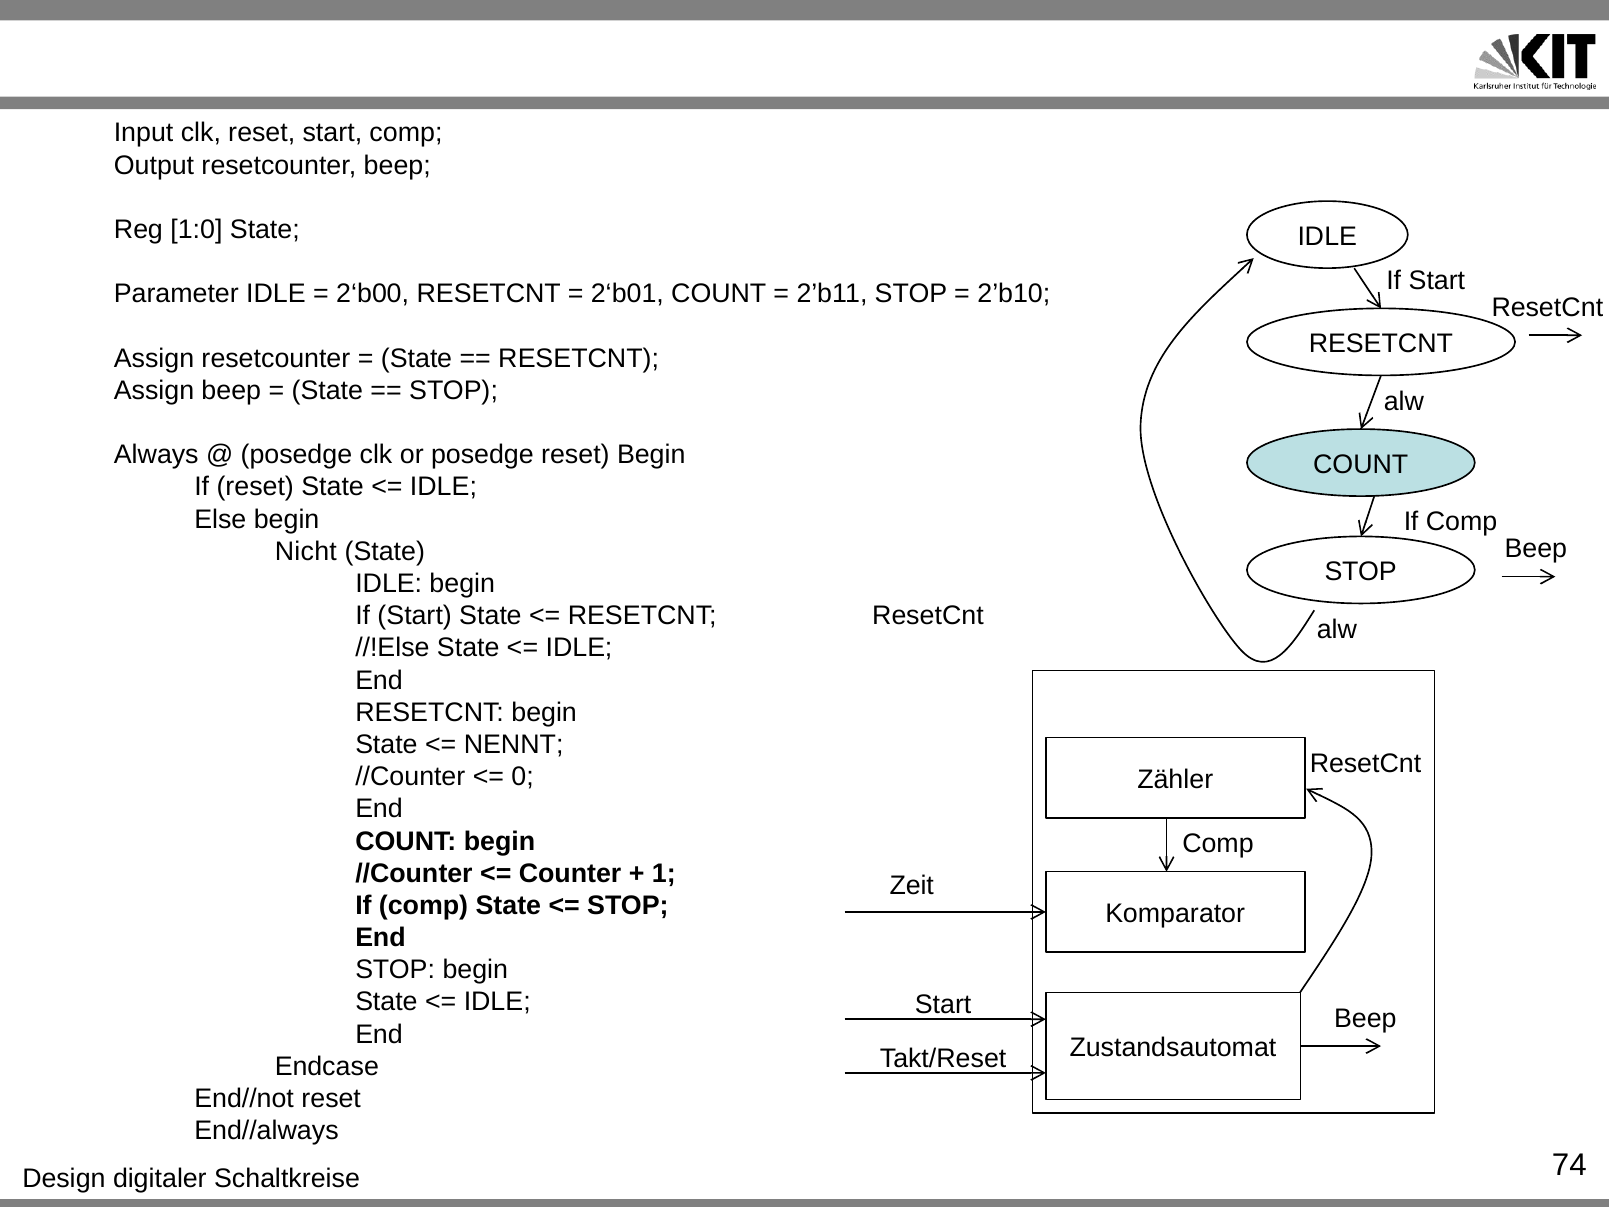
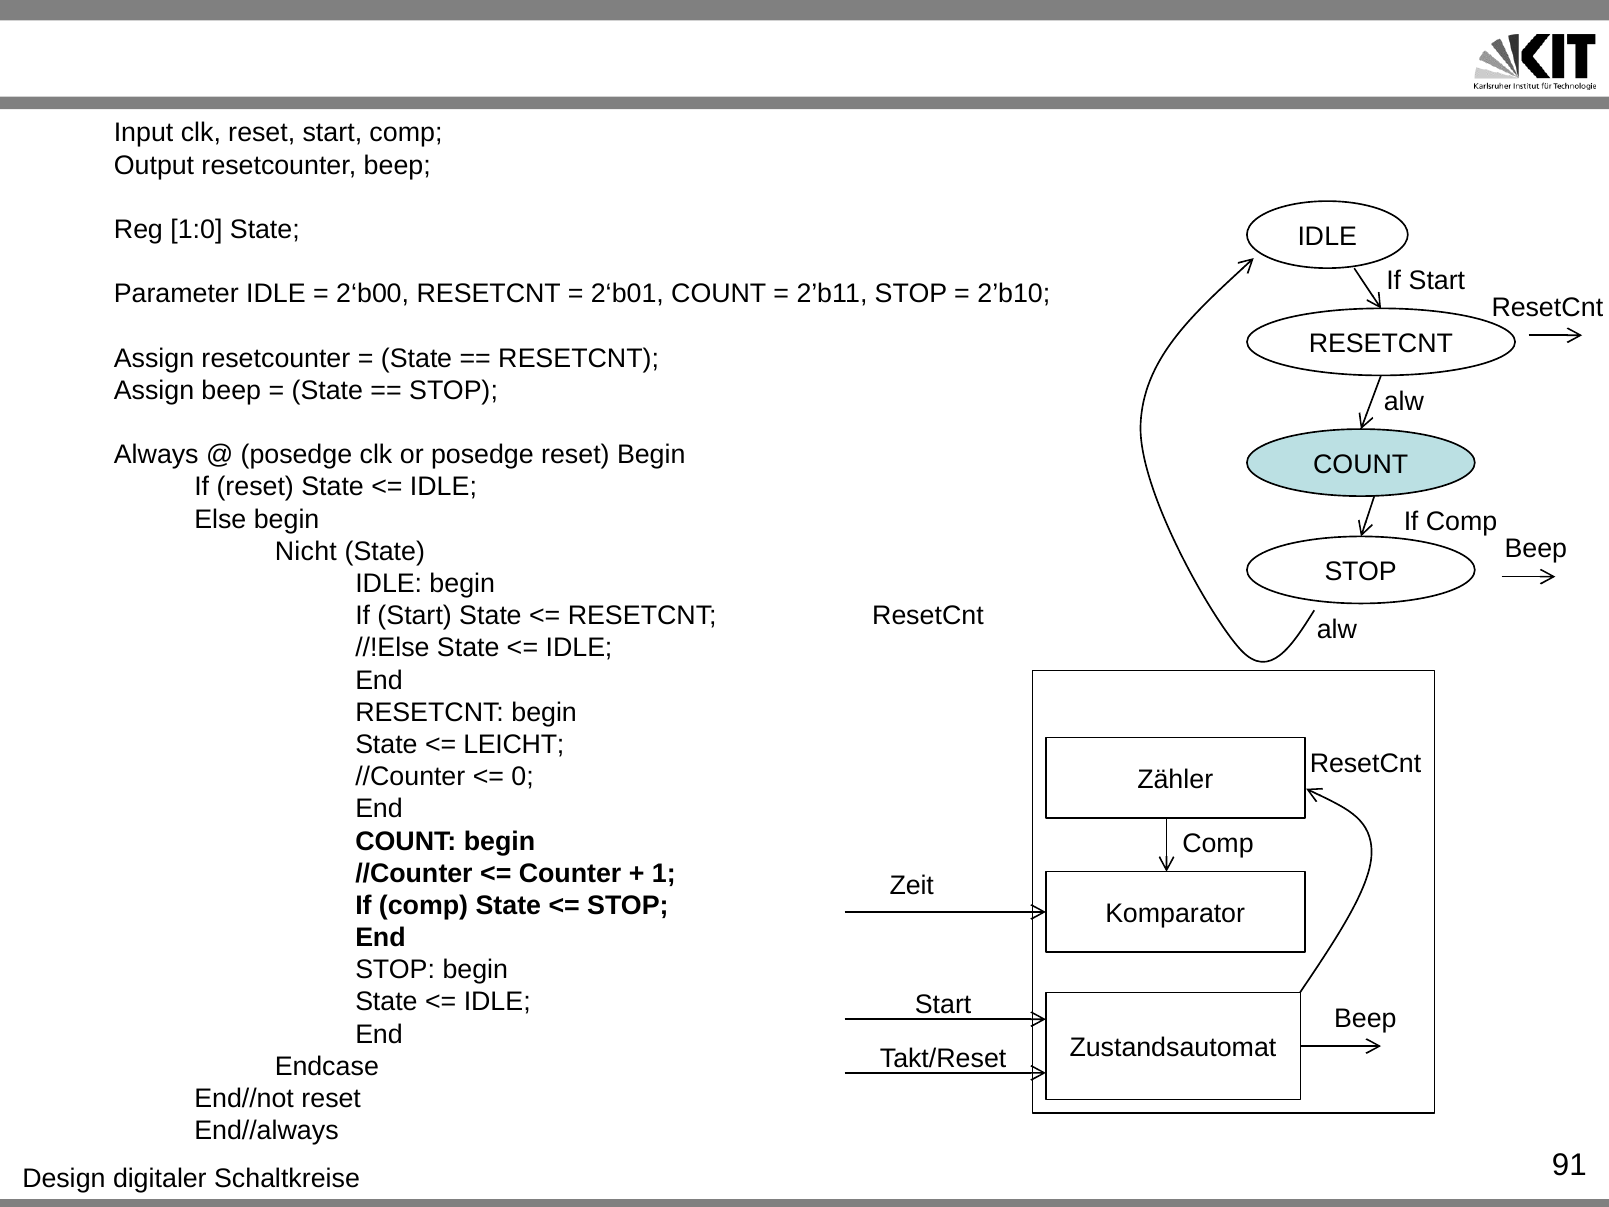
NENNT: NENNT -> LEICHT
74: 74 -> 91
